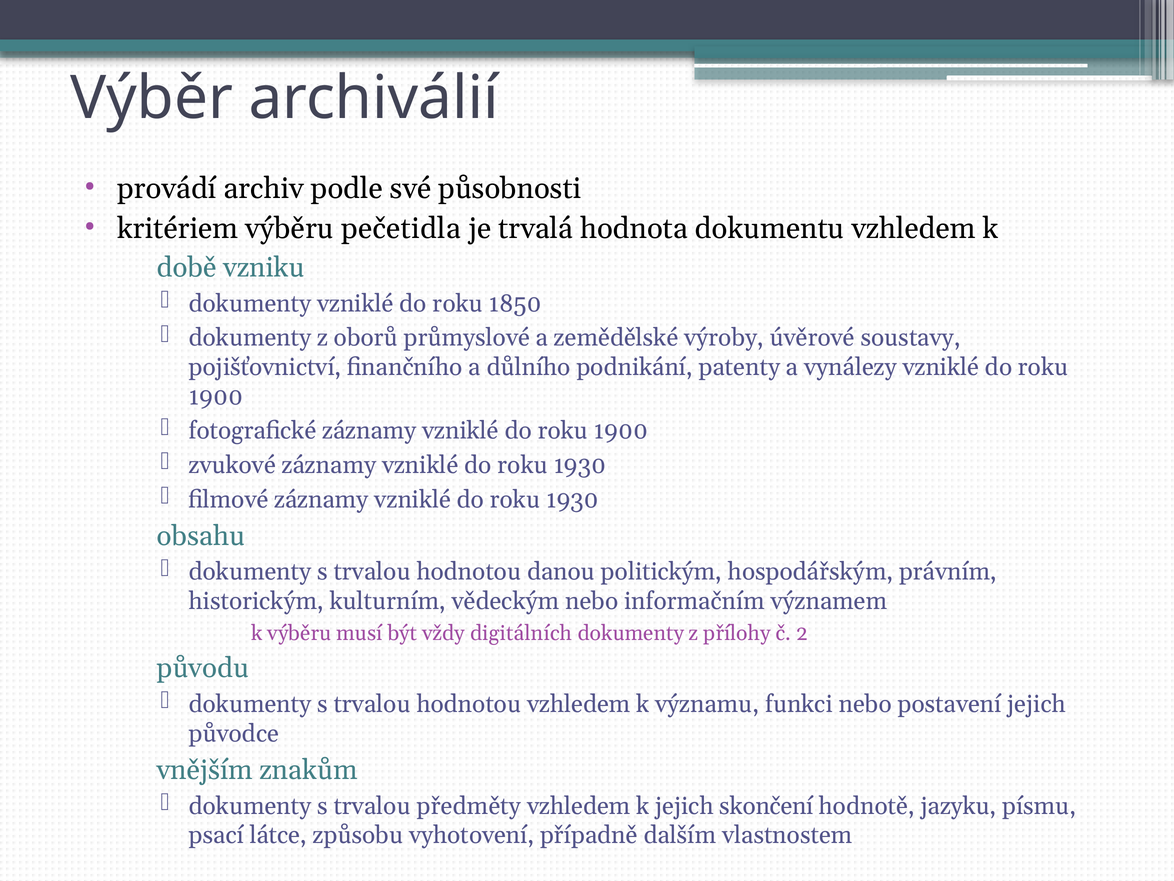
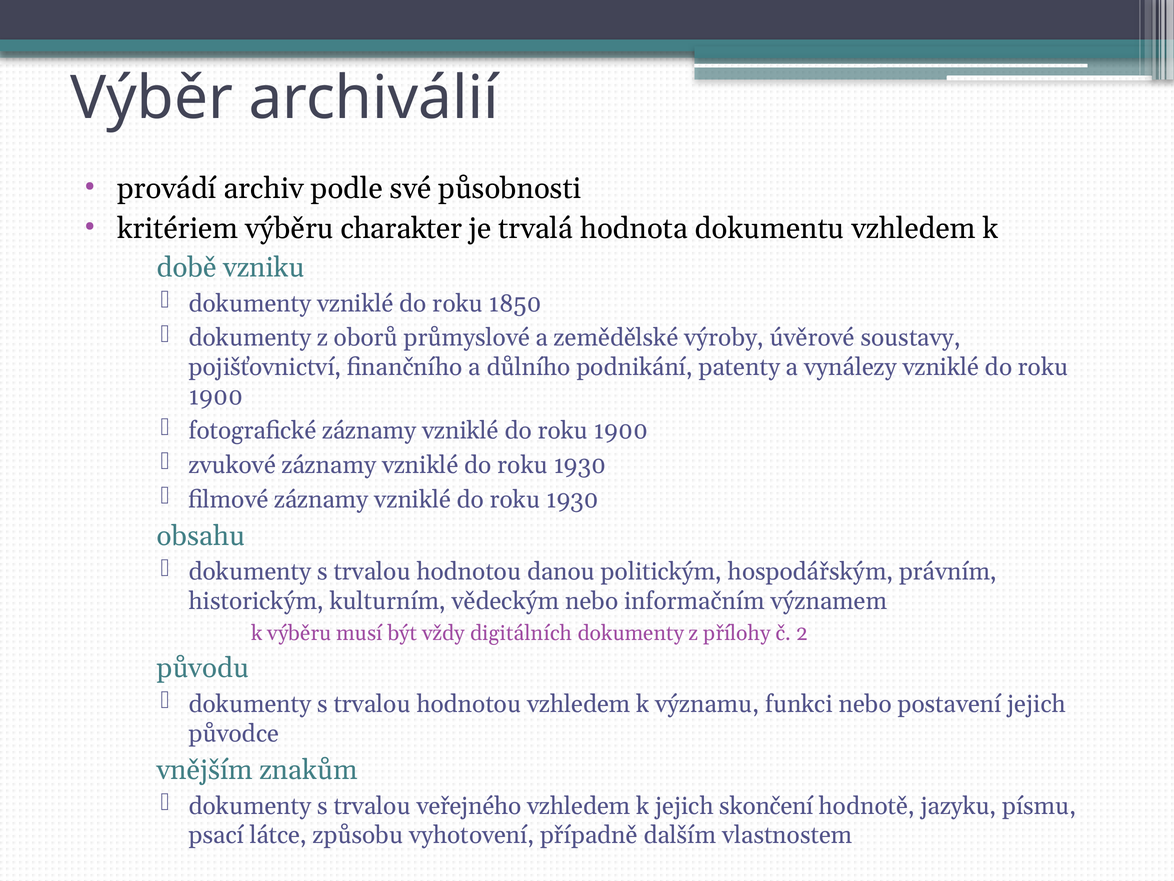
pečetidla: pečetidla -> charakter
předměty: předměty -> veřejného
